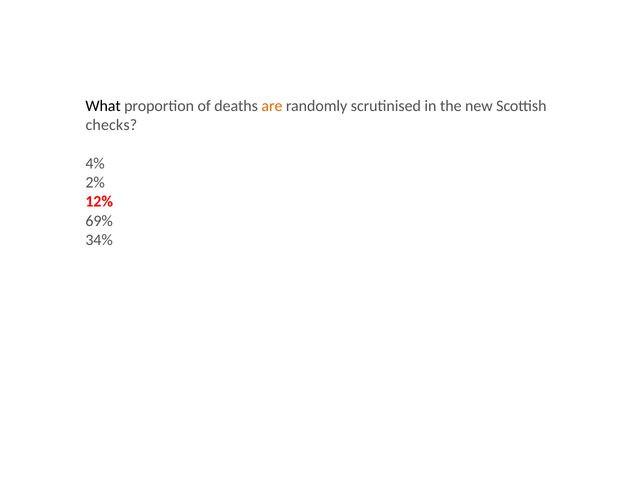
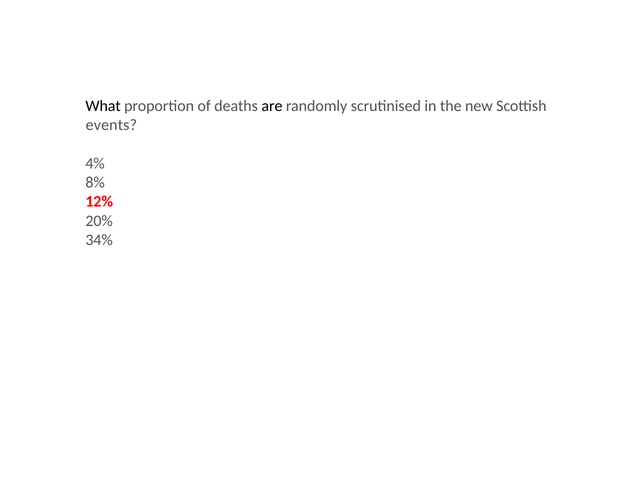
are colour: orange -> black
checks: checks -> events
2%: 2% -> 8%
69%: 69% -> 20%
